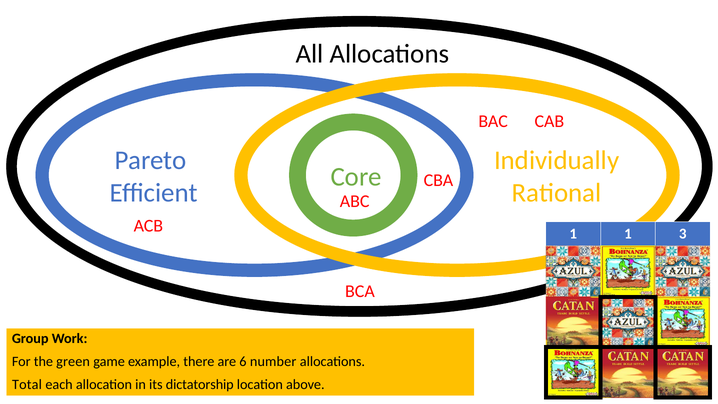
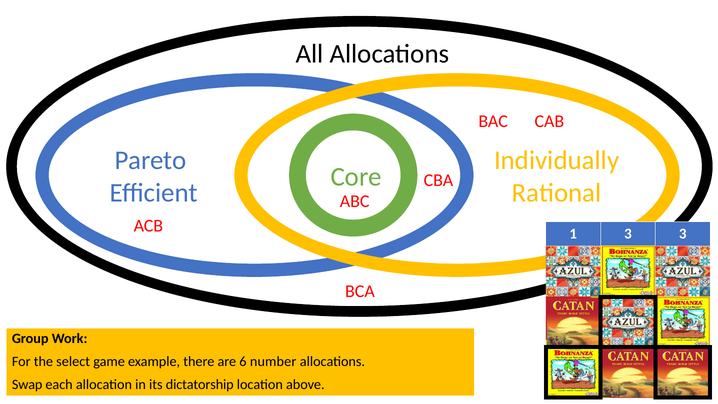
1 1: 1 -> 3
green: green -> select
Total: Total -> Swap
